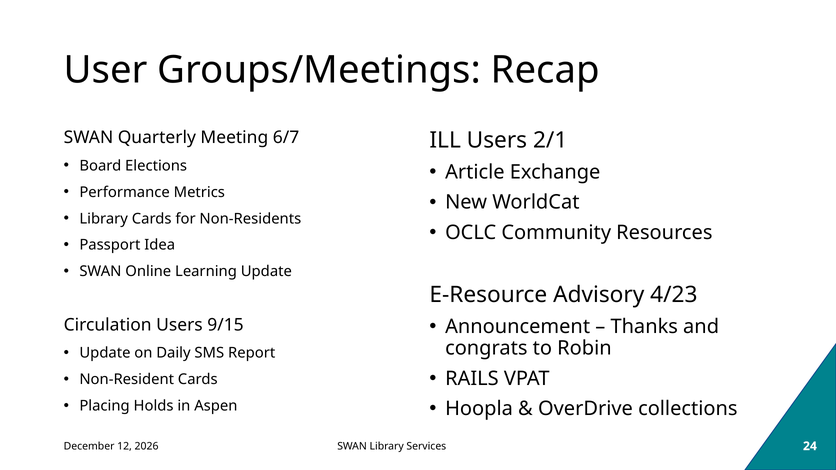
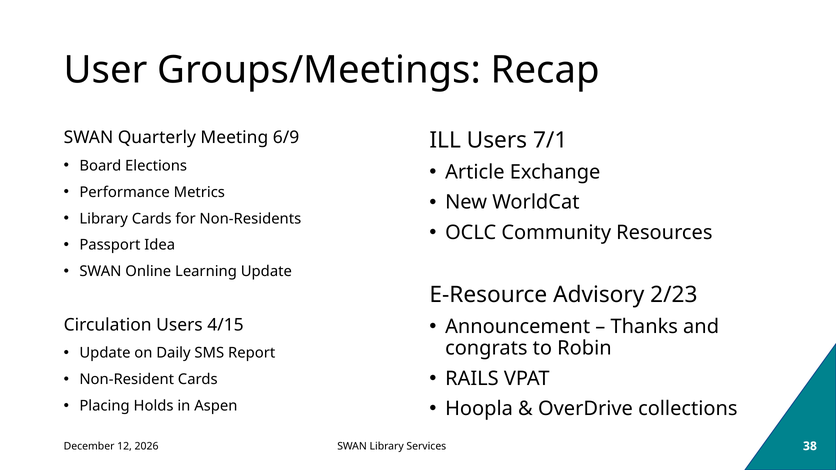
6/7: 6/7 -> 6/9
2/1: 2/1 -> 7/1
4/23: 4/23 -> 2/23
9/15: 9/15 -> 4/15
24: 24 -> 38
